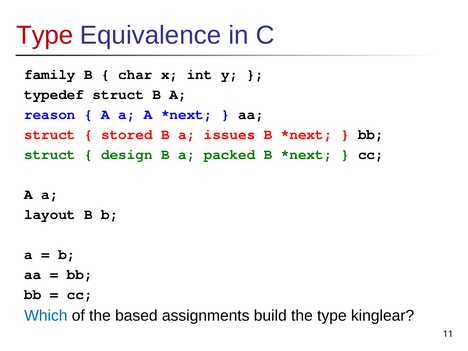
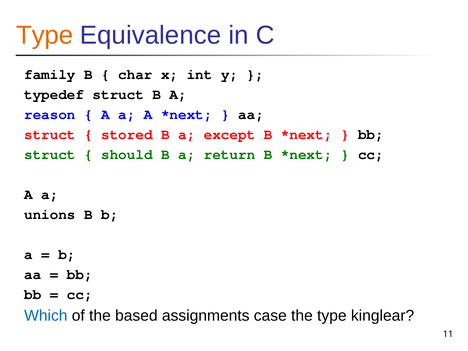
Type at (45, 35) colour: red -> orange
issues: issues -> except
design: design -> should
packed: packed -> return
layout: layout -> unions
build: build -> case
